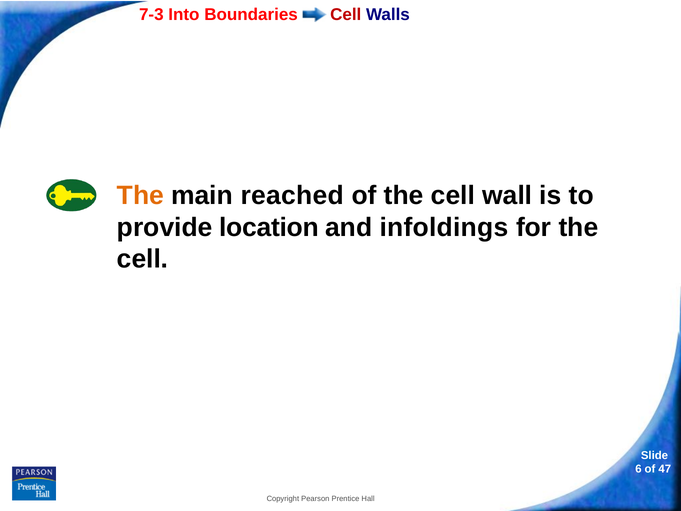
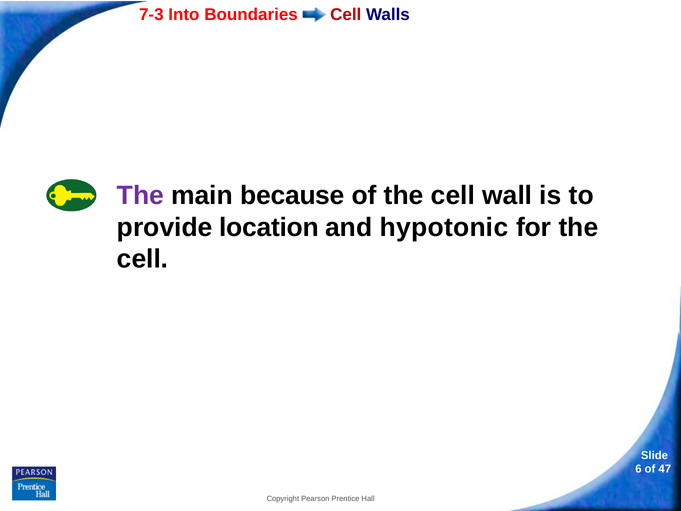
The at (140, 195) colour: orange -> purple
reached: reached -> because
infoldings: infoldings -> hypotonic
